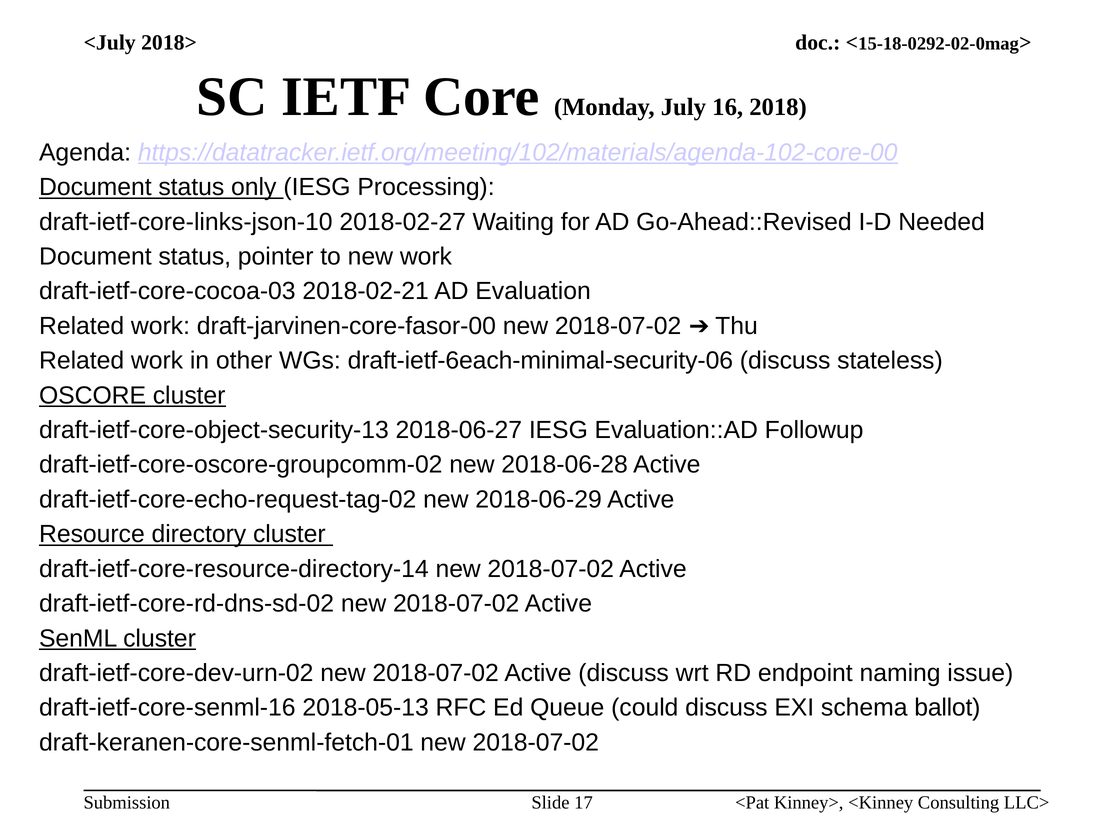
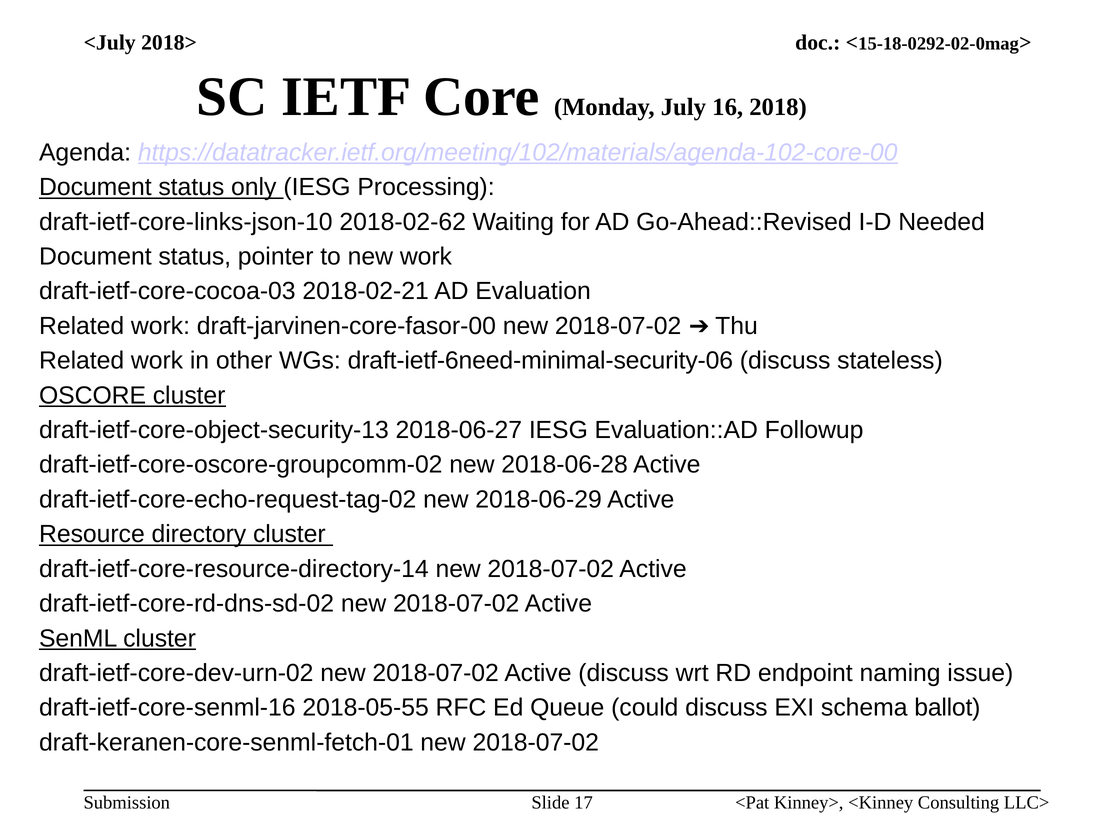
2018-02-27: 2018-02-27 -> 2018-02-62
draft-ietf-6each-minimal-security-06: draft-ietf-6each-minimal-security-06 -> draft-ietf-6need-minimal-security-06
2018-05-13: 2018-05-13 -> 2018-05-55
